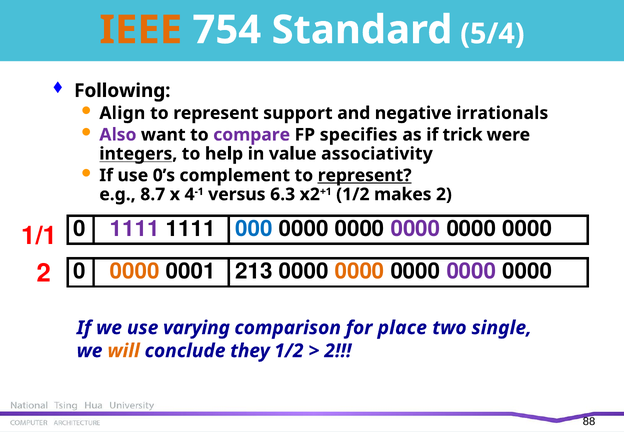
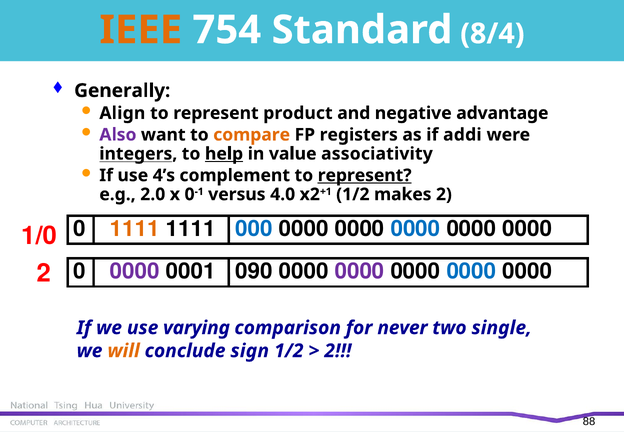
5/4: 5/4 -> 8/4
Following: Following -> Generally
support: support -> product
irrationals: irrationals -> advantage
compare colour: purple -> orange
specifies: specifies -> registers
trick: trick -> addi
help underline: none -> present
0’s: 0’s -> 4’s
8.7: 8.7 -> 2.0
x 4: 4 -> 0
6.3: 6.3 -> 4.0
1111 at (135, 229) colour: purple -> orange
0000 at (415, 229) colour: purple -> blue
1/1: 1/1 -> 1/0
0000 at (135, 271) colour: orange -> purple
213: 213 -> 090
0000 at (360, 271) colour: orange -> purple
0000 at (471, 271) colour: purple -> blue
place: place -> never
they: they -> sign
